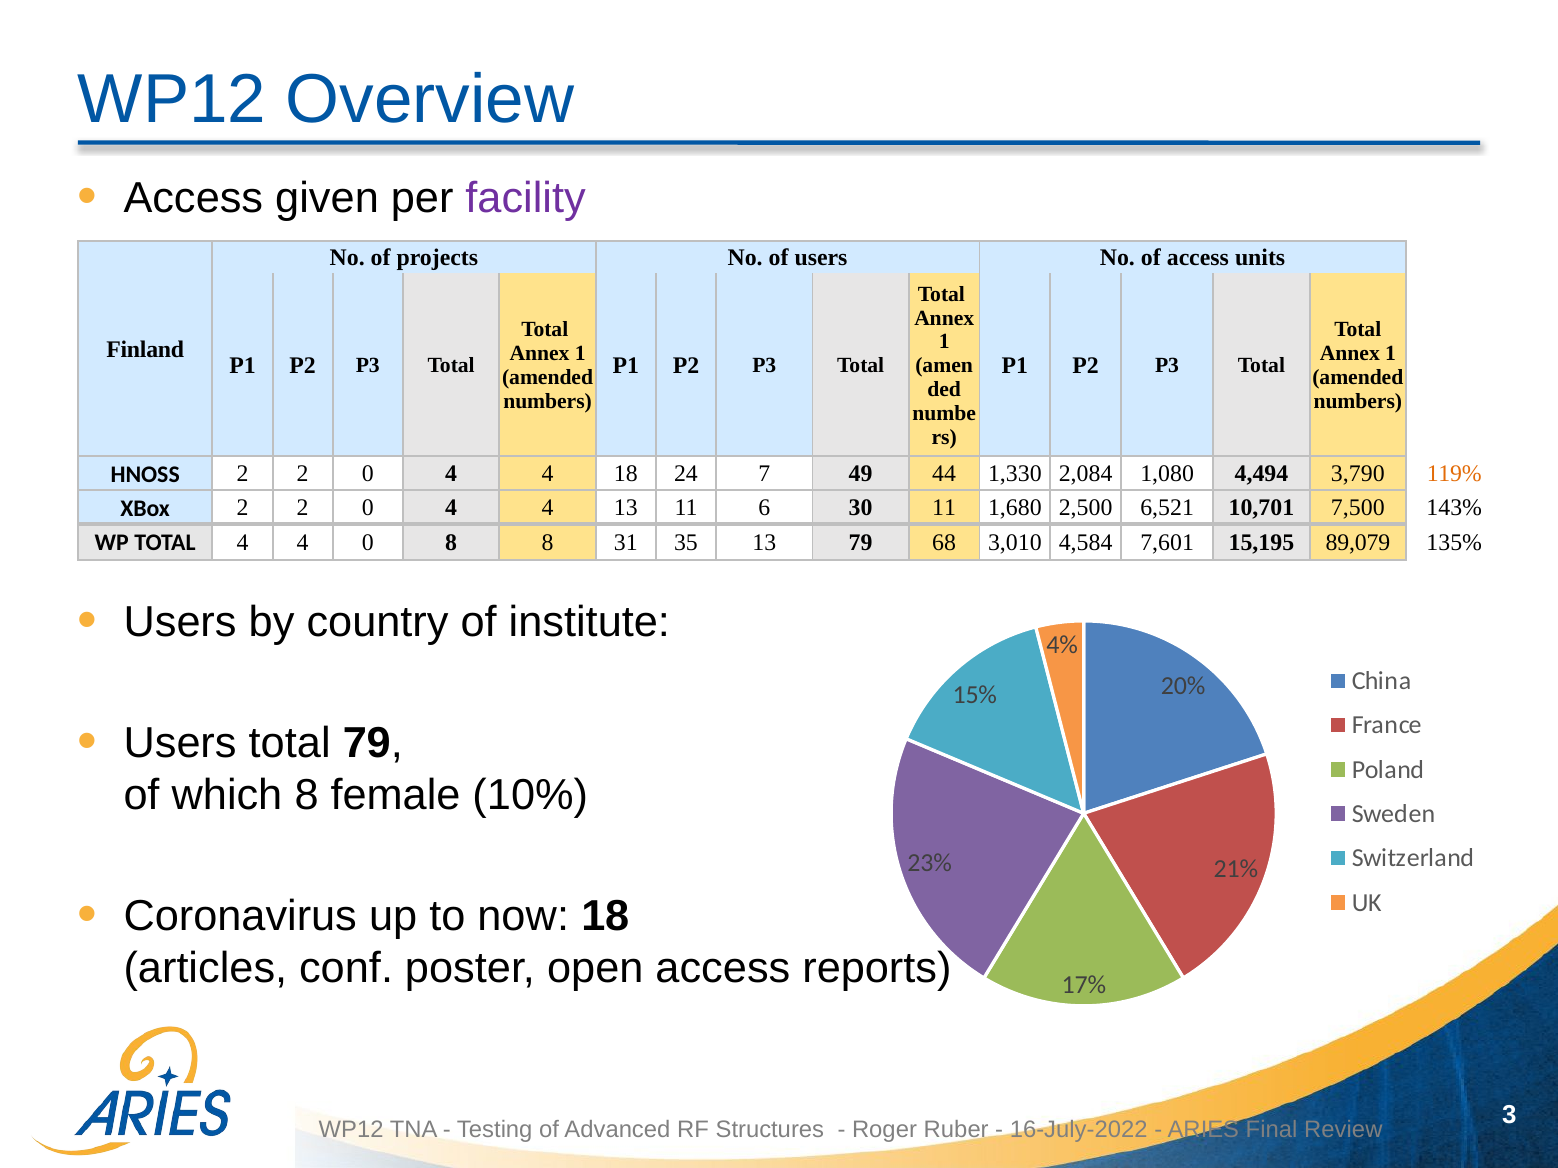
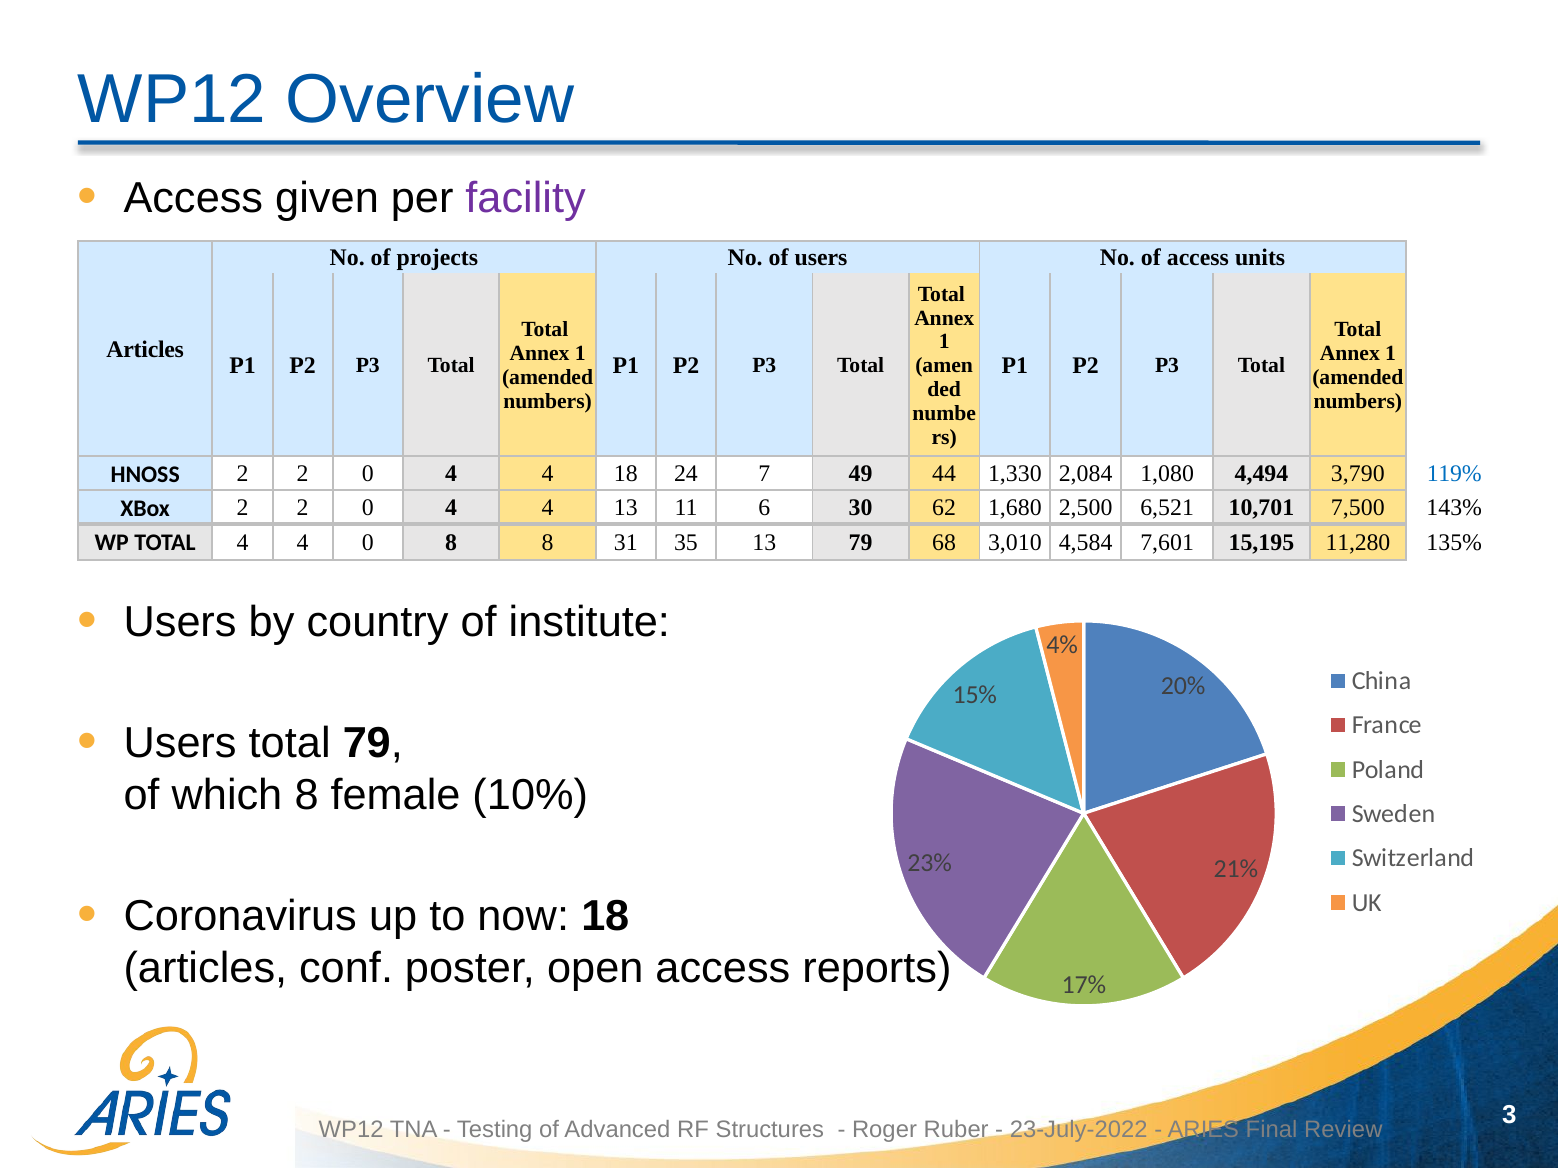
Finland at (145, 350): Finland -> Articles
119% colour: orange -> blue
30 11: 11 -> 62
89,079: 89,079 -> 11,280
16-July-2022: 16-July-2022 -> 23-July-2022
